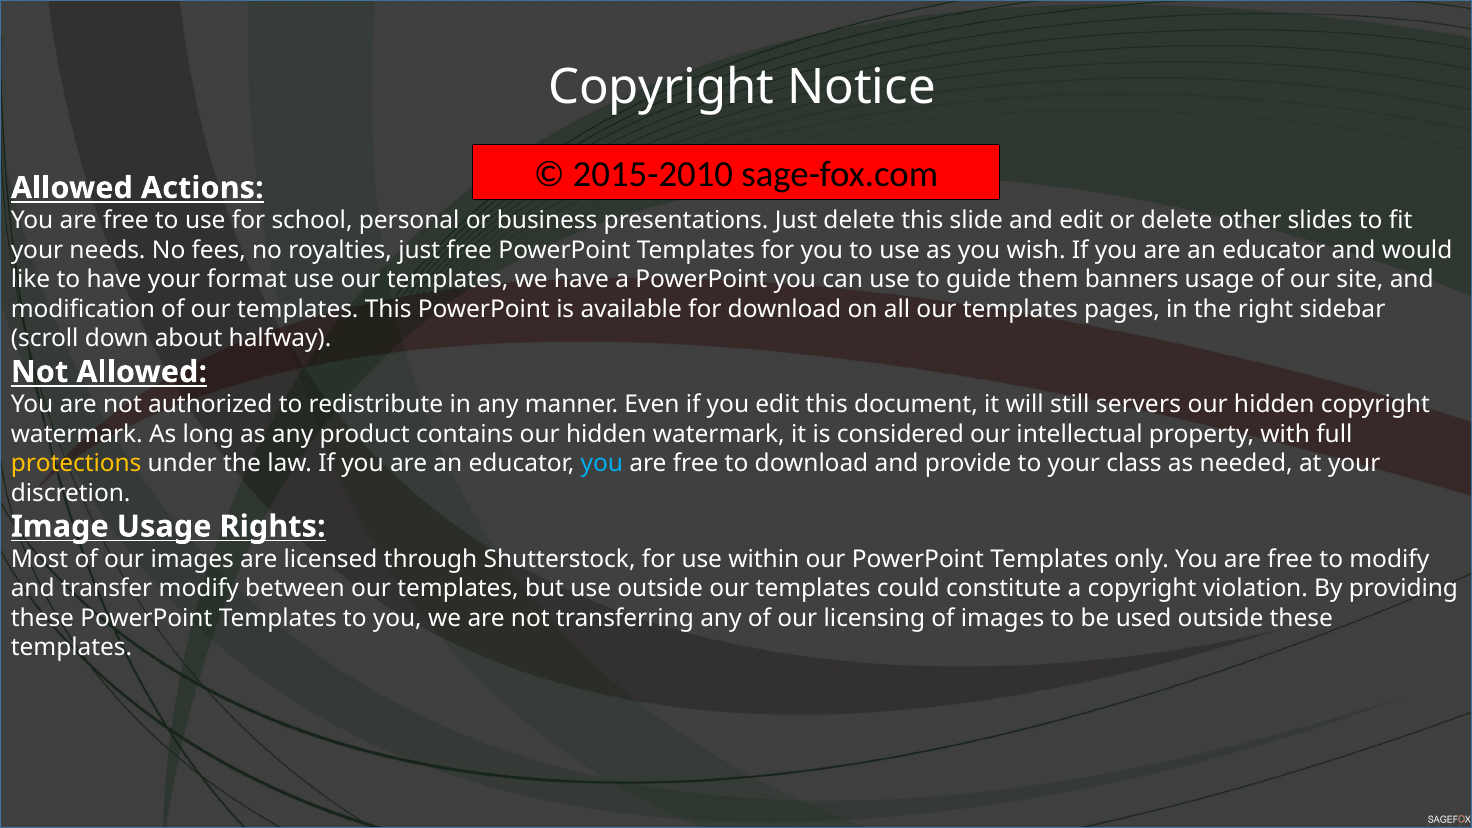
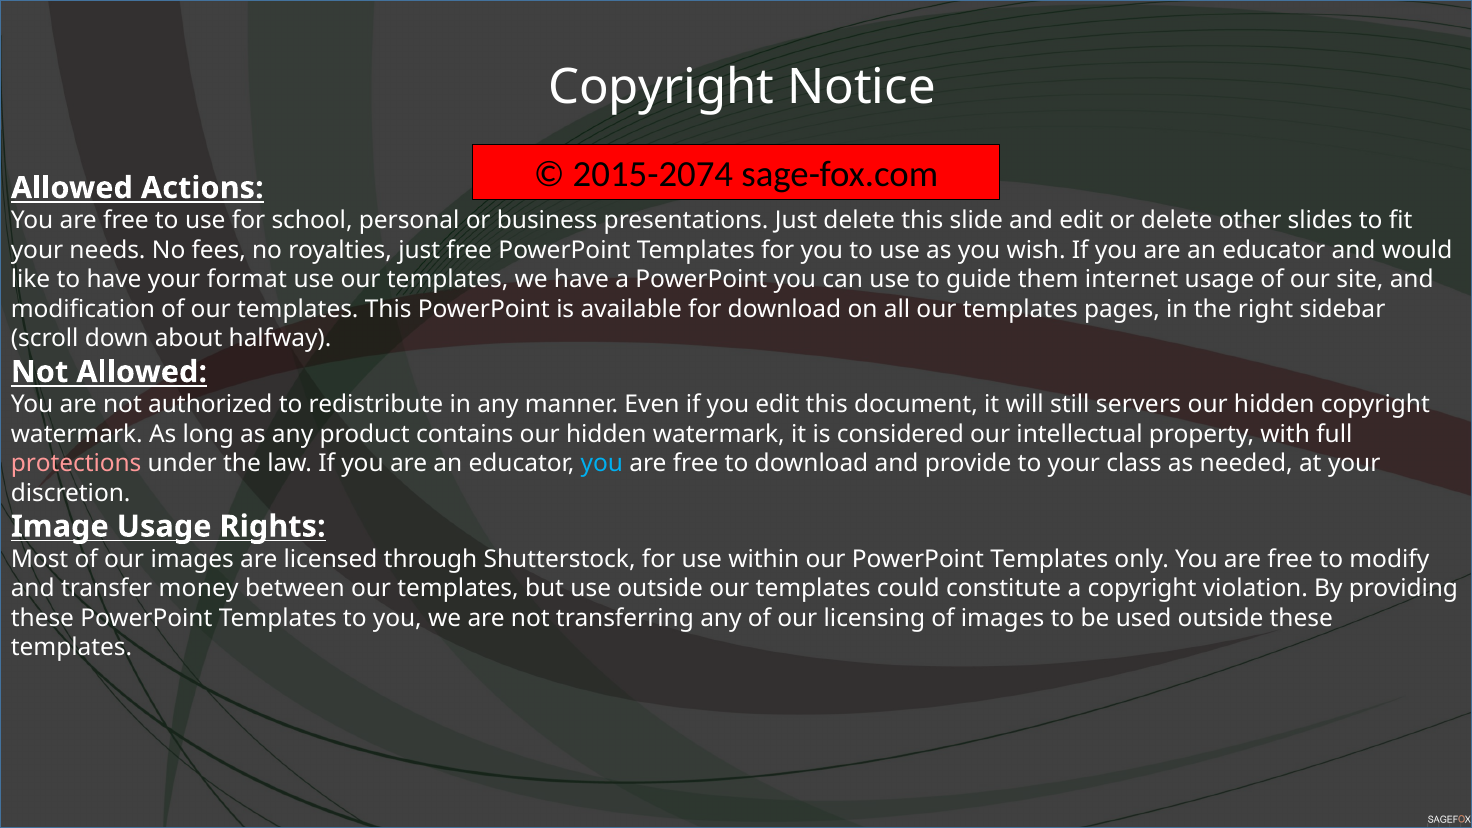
2015-2010: 2015-2010 -> 2015-2074
banners: banners -> internet
protections colour: yellow -> pink
transfer modify: modify -> money
